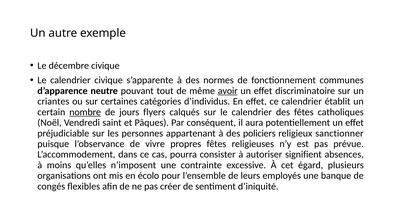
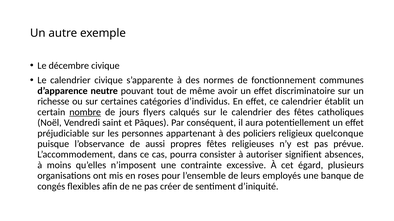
avoir underline: present -> none
criantes: criantes -> richesse
sanctionner: sanctionner -> quelconque
vivre: vivre -> aussi
écolo: écolo -> roses
